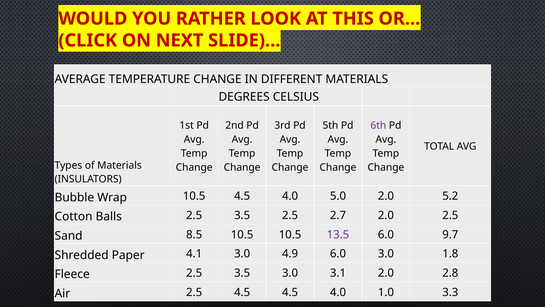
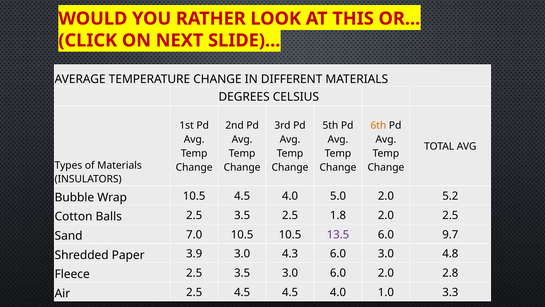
6th colour: purple -> orange
2.7: 2.7 -> 1.8
8.5: 8.5 -> 7.0
4.1: 4.1 -> 3.9
4.9: 4.9 -> 4.3
1.8: 1.8 -> 4.8
3.0 3.1: 3.1 -> 6.0
